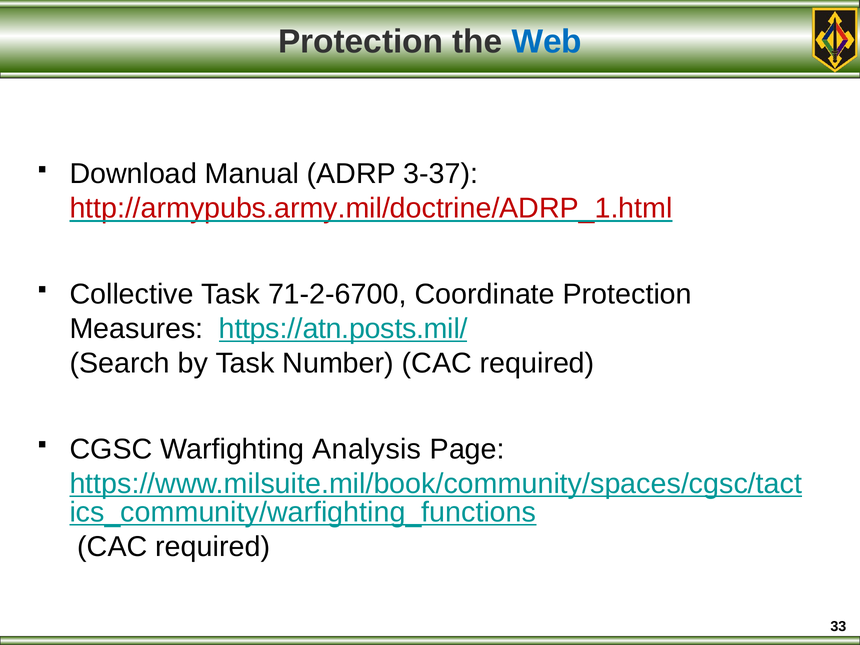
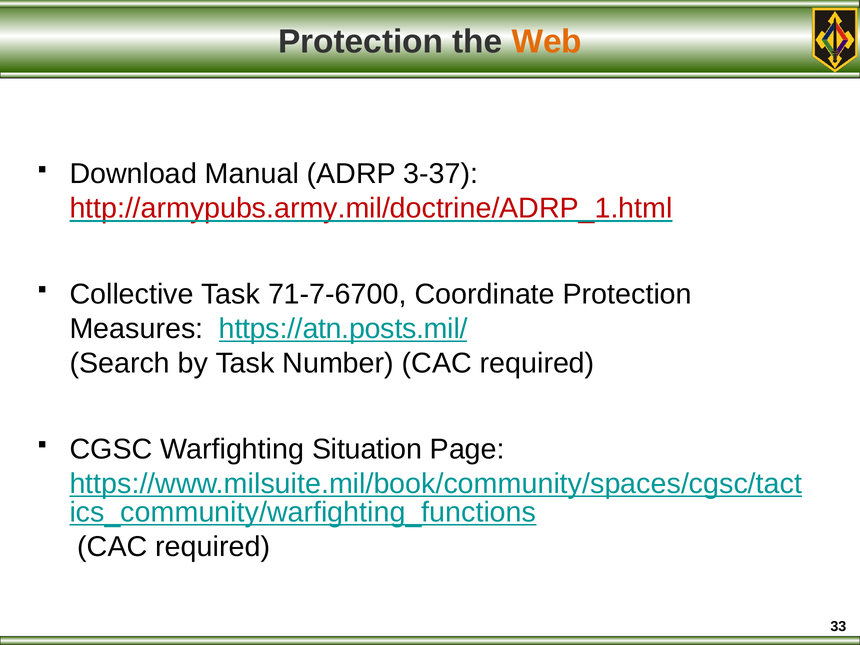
Web colour: blue -> orange
71-2-6700: 71-2-6700 -> 71-7-6700
Analysis: Analysis -> Situation
